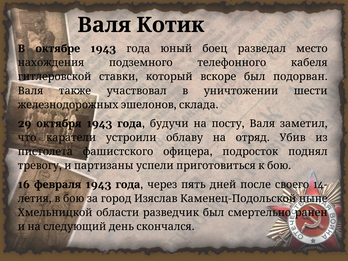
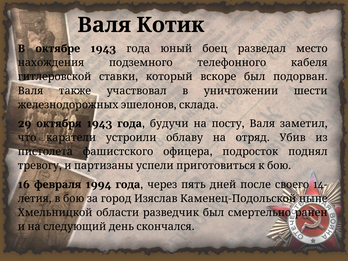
16 1943: 1943 -> 1994
